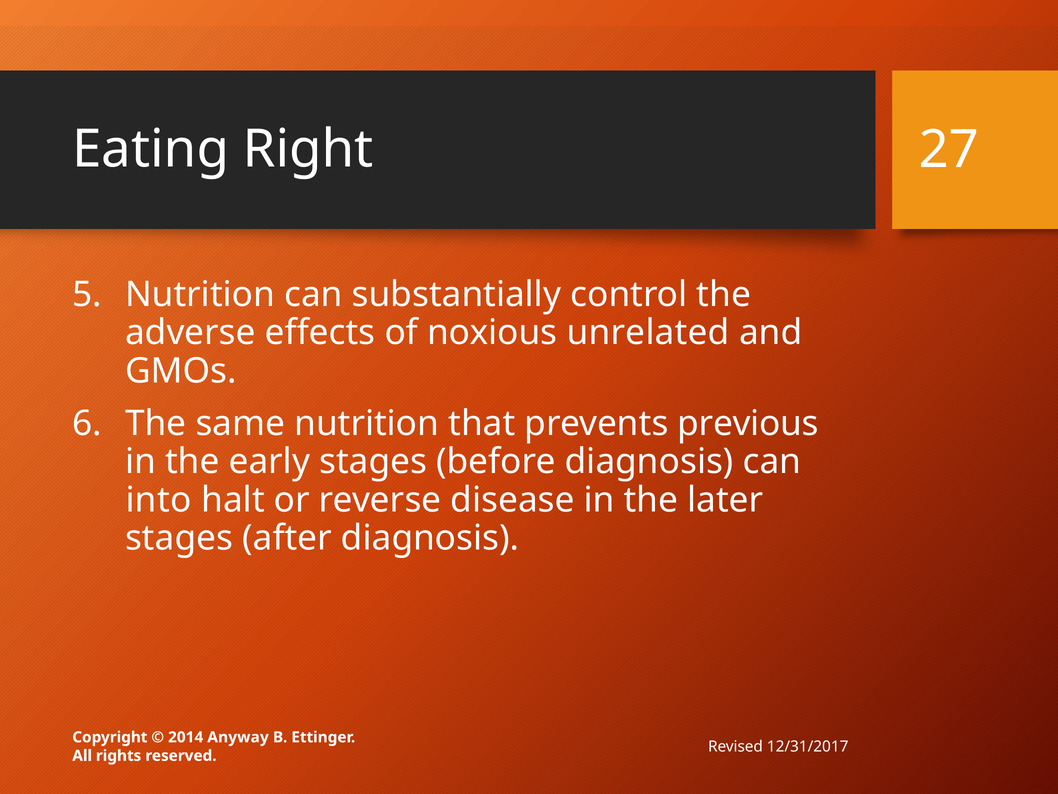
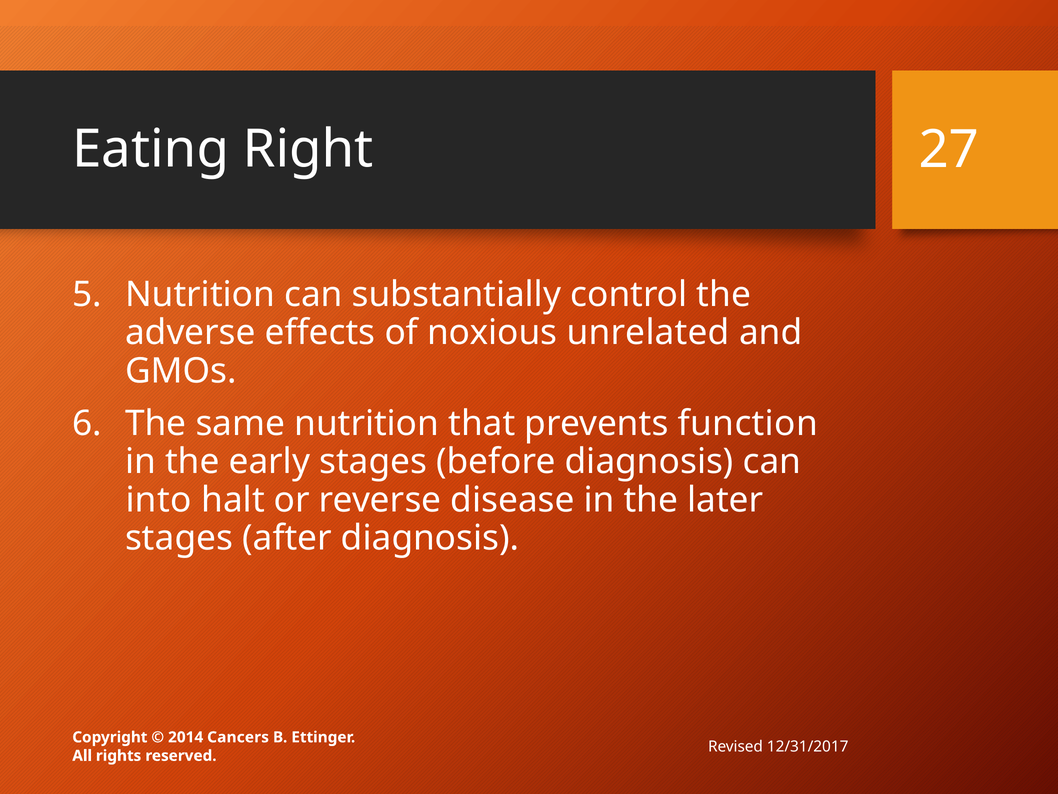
previous: previous -> function
Anyway: Anyway -> Cancers
